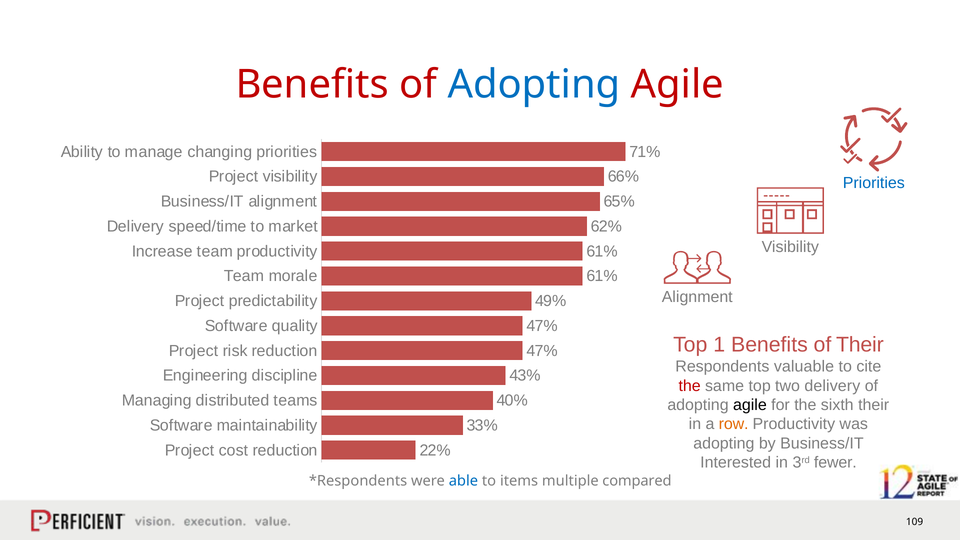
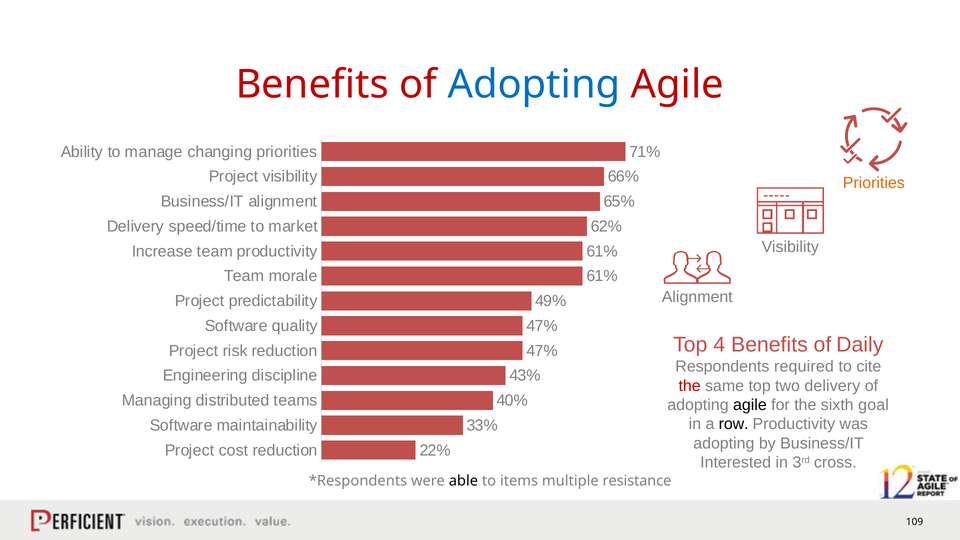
Priorities at (874, 183) colour: blue -> orange
1: 1 -> 4
of Their: Their -> Daily
valuable: valuable -> required
sixth their: their -> goal
row colour: orange -> black
fewer: fewer -> cross
able colour: blue -> black
compared: compared -> resistance
